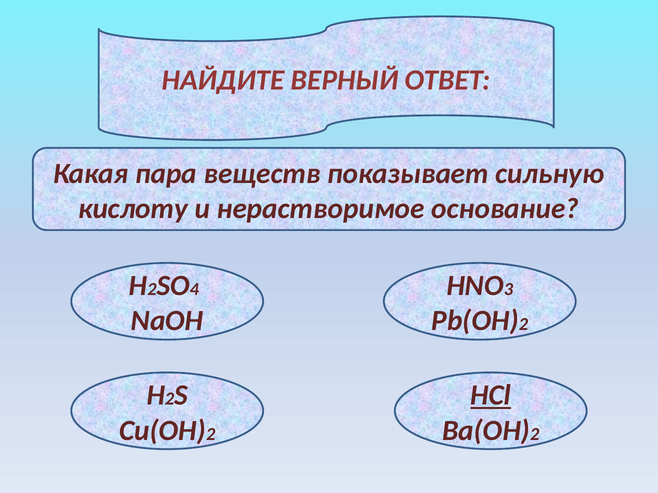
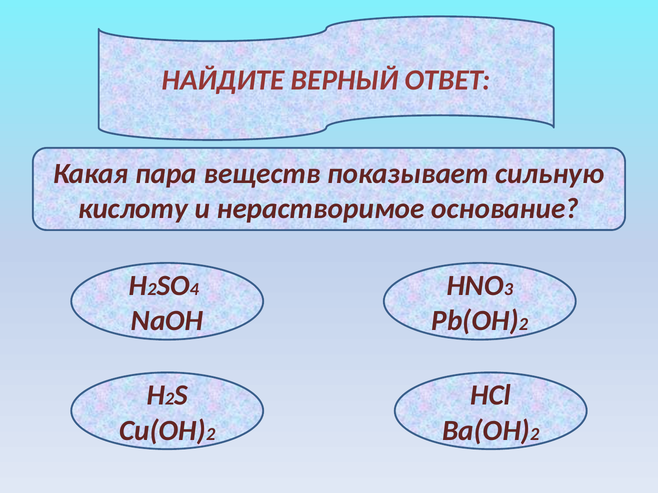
HCl underline: present -> none
